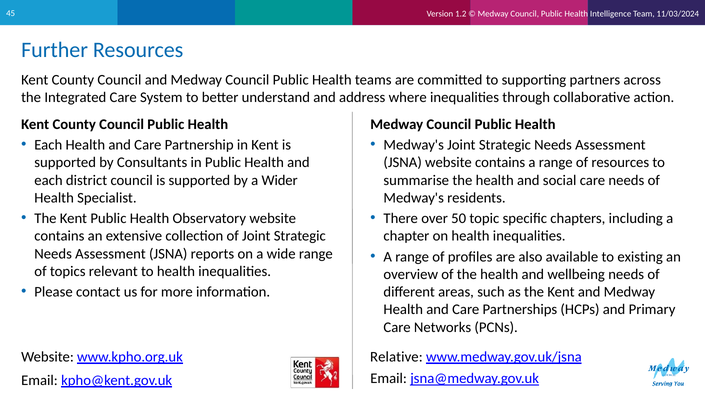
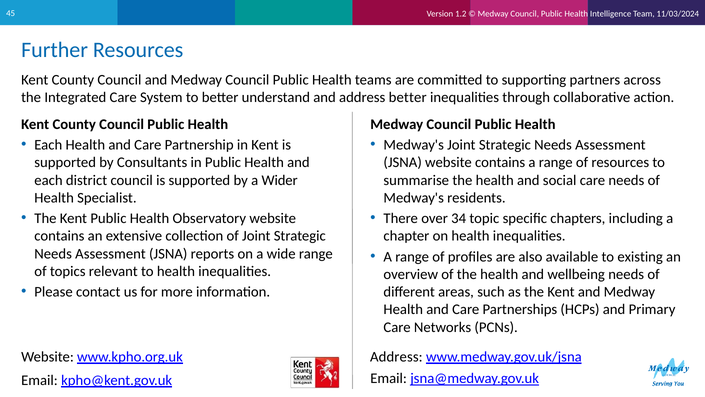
address where: where -> better
50: 50 -> 34
Relative at (396, 357): Relative -> Address
